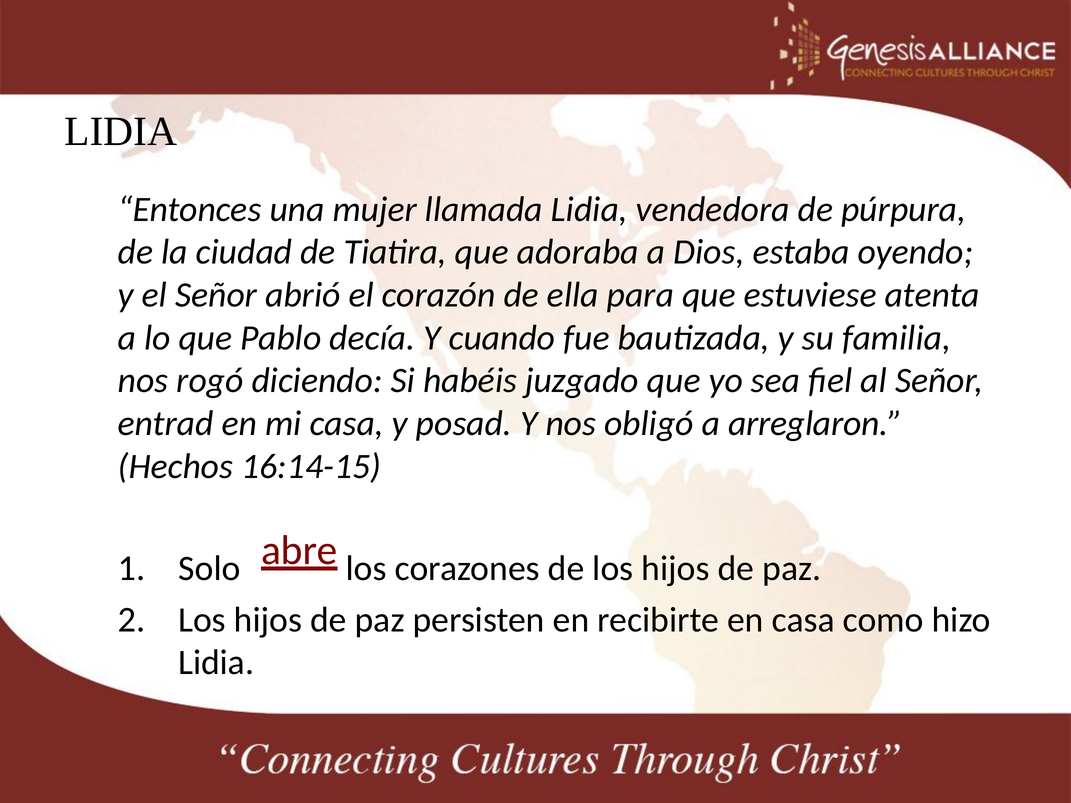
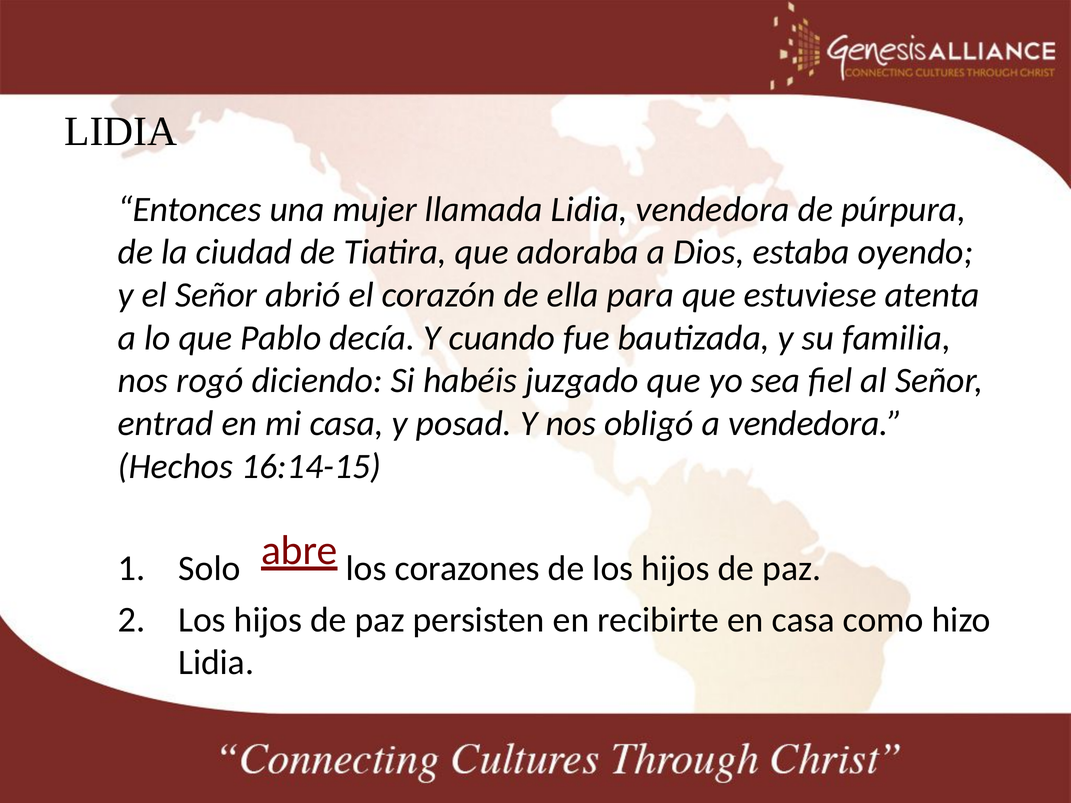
a arreglaron: arreglaron -> vendedora
